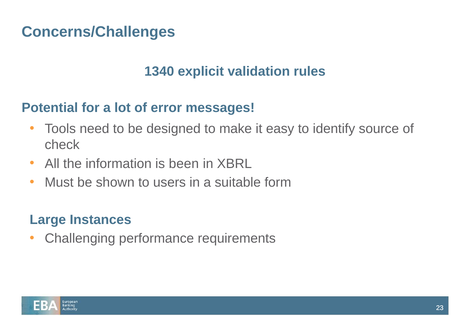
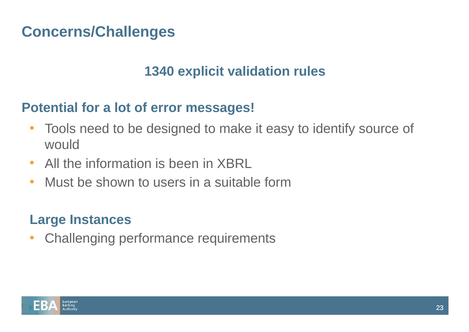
check: check -> would
